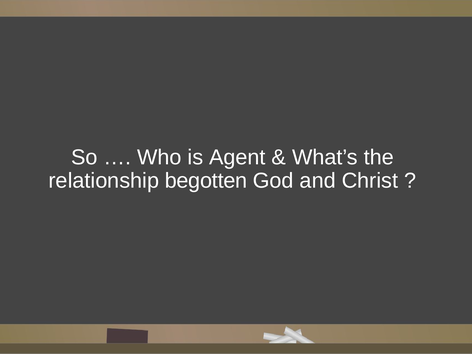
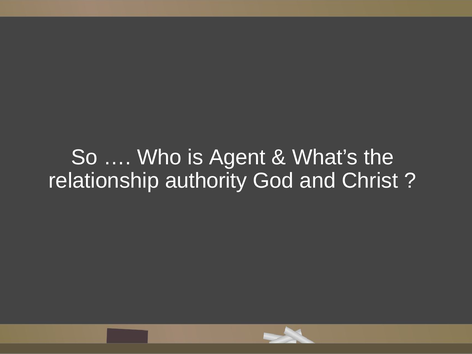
begotten: begotten -> authority
